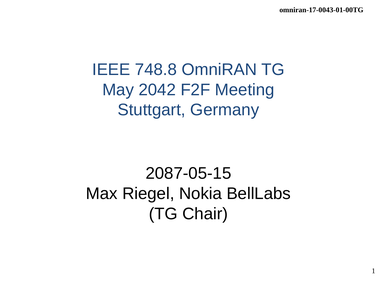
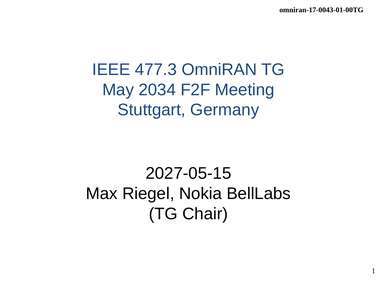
748.8: 748.8 -> 477.3
2042: 2042 -> 2034
2087-05-15: 2087-05-15 -> 2027-05-15
